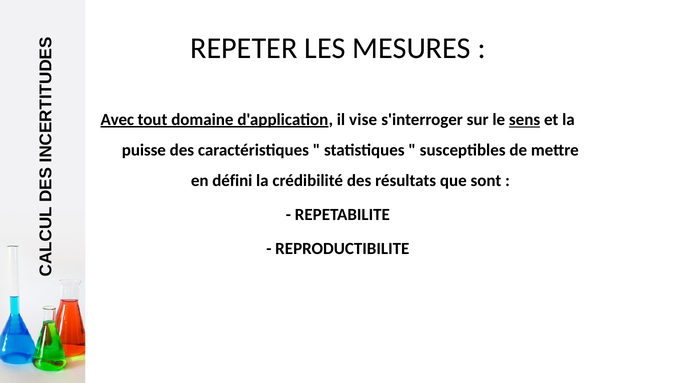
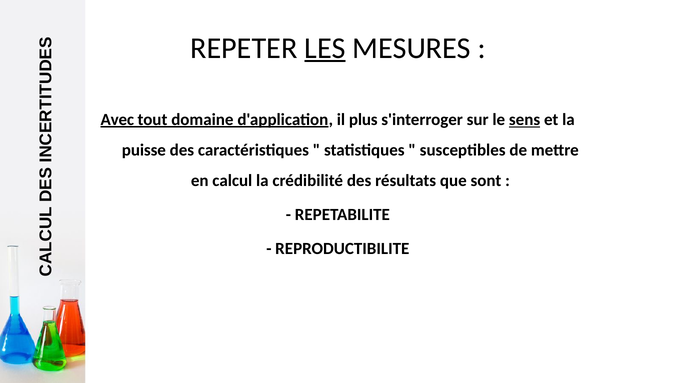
LES underline: none -> present
vise: vise -> plus
défini: défini -> calcul
